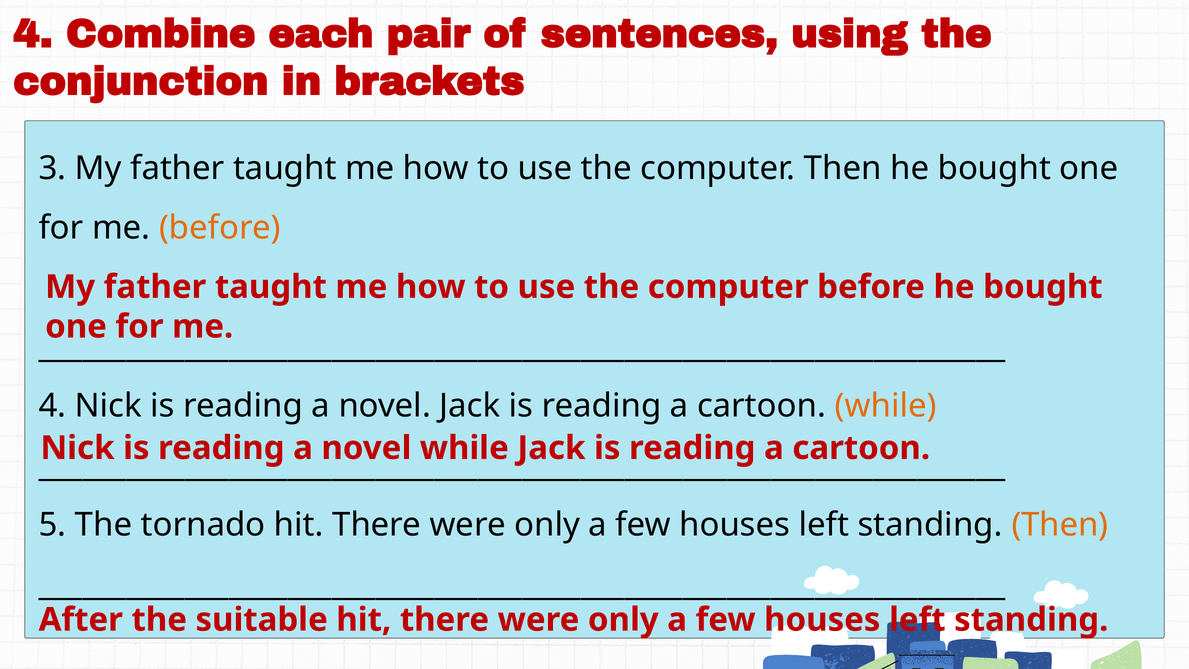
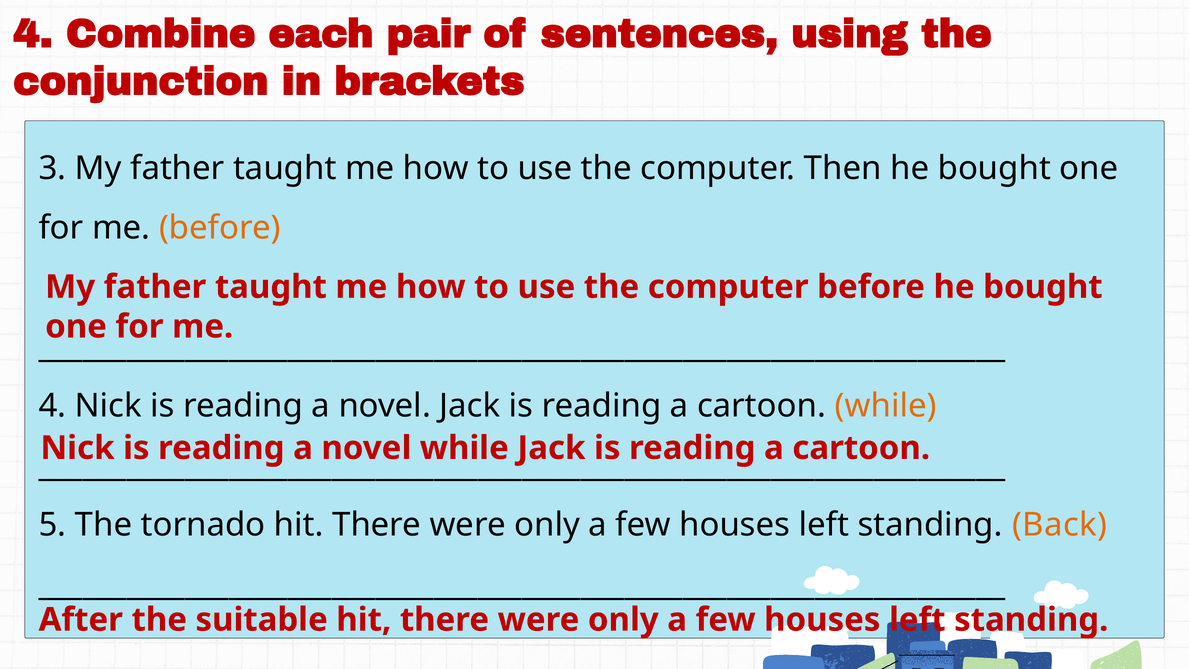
standing Then: Then -> Back
